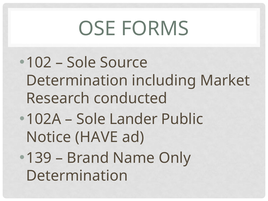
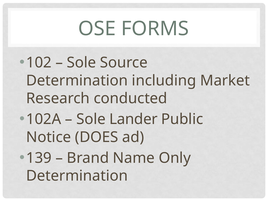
HAVE: HAVE -> DOES
